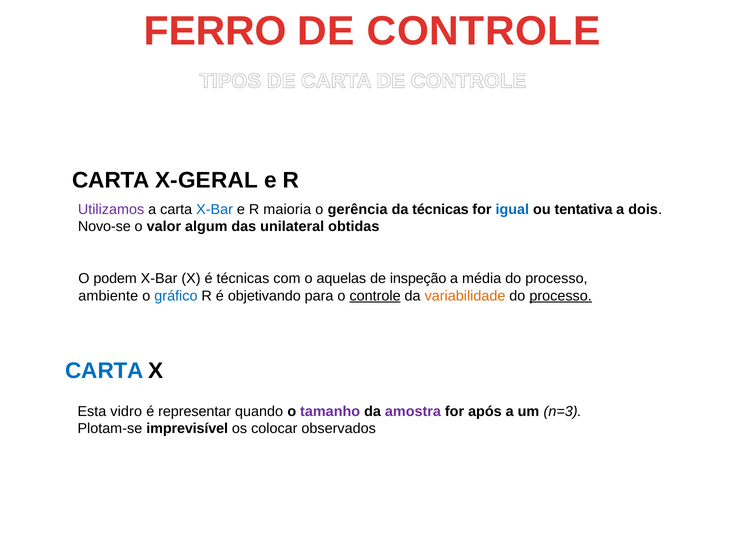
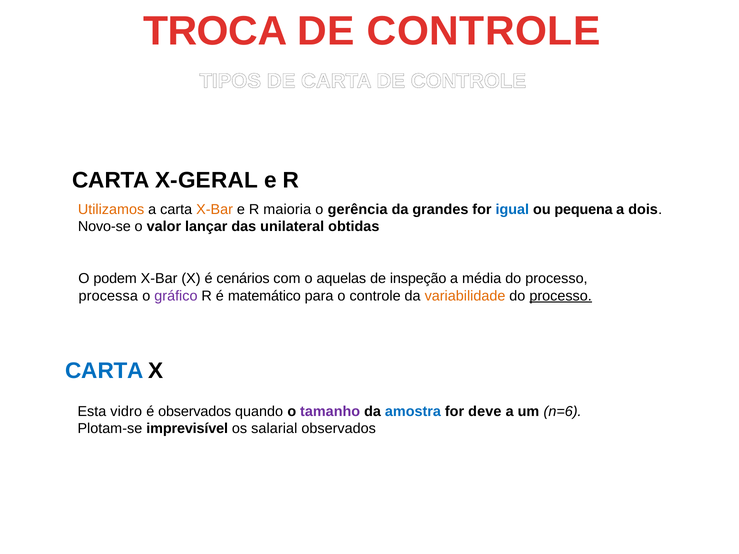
FERRO: FERRO -> TROCA
Utilizamos colour: purple -> orange
X-Bar at (215, 210) colour: blue -> orange
da técnicas: técnicas -> grandes
tentativa: tentativa -> pequena
algum: algum -> lançar
é técnicas: técnicas -> cenários
ambiente: ambiente -> processa
gráfico colour: blue -> purple
objetivando: objetivando -> matemático
controle at (375, 296) underline: present -> none
é representar: representar -> observados
amostra colour: purple -> blue
após: após -> deve
n=3: n=3 -> n=6
colocar: colocar -> salarial
